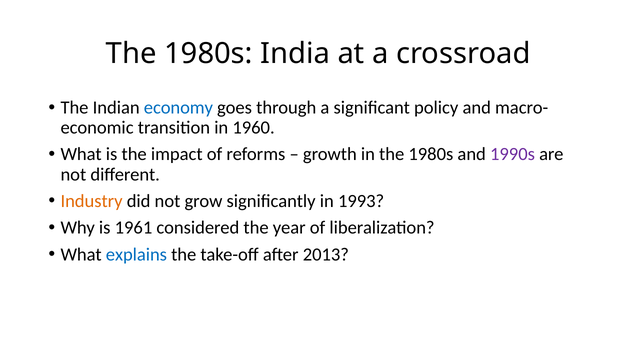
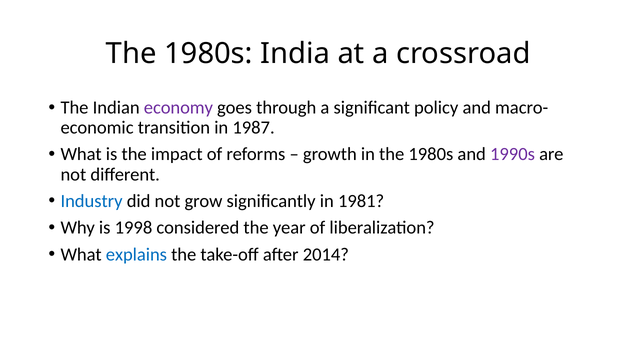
economy colour: blue -> purple
1960: 1960 -> 1987
Industry colour: orange -> blue
1993: 1993 -> 1981
1961: 1961 -> 1998
2013: 2013 -> 2014
